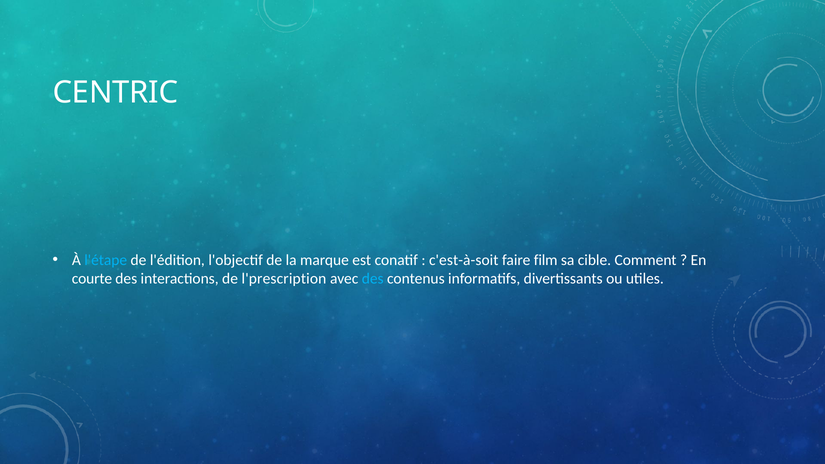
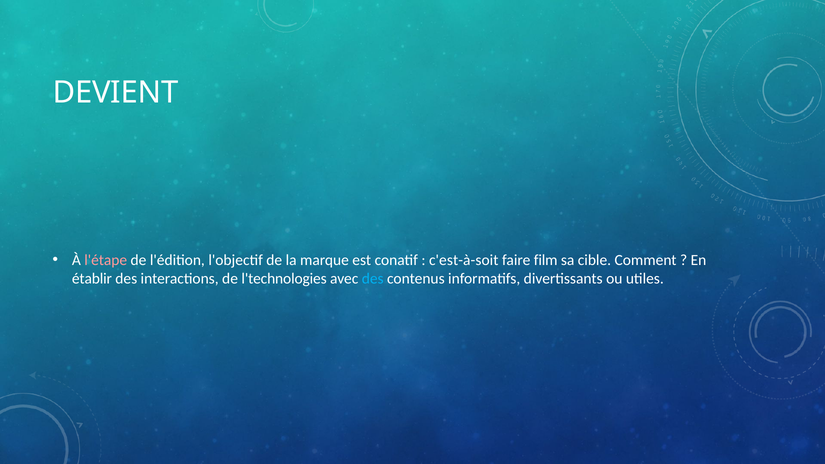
CENTRIC: CENTRIC -> DEVIENT
l'étape colour: light blue -> pink
courte: courte -> établir
l'prescription: l'prescription -> l'technologies
